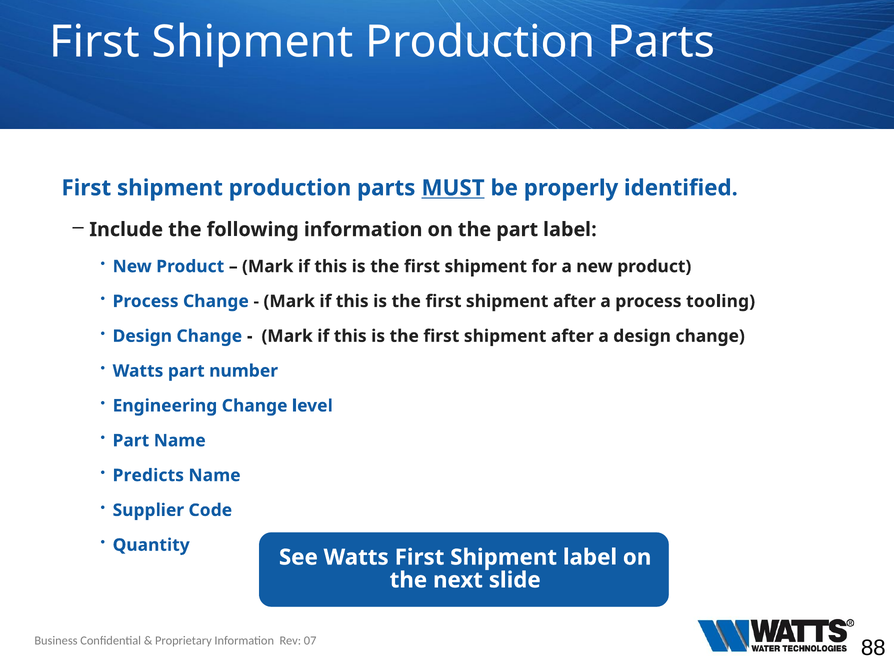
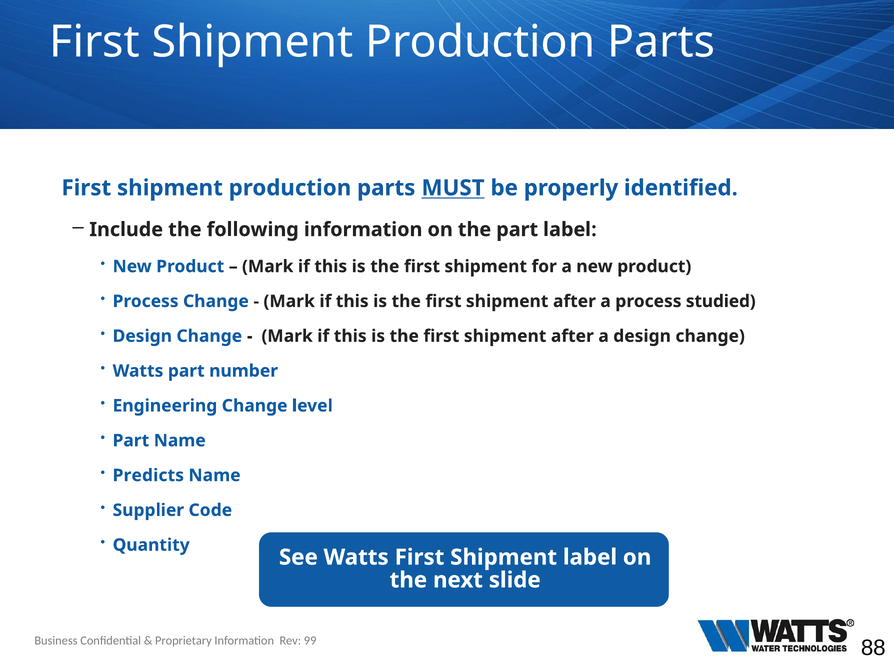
tooling: tooling -> studied
07: 07 -> 99
